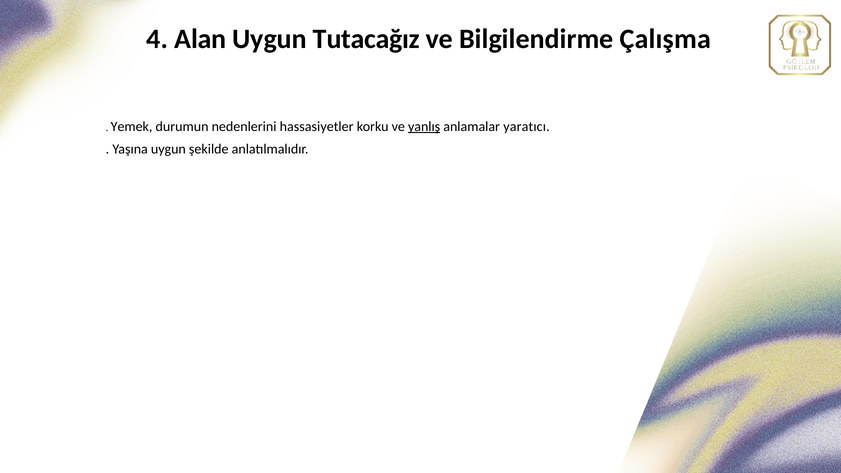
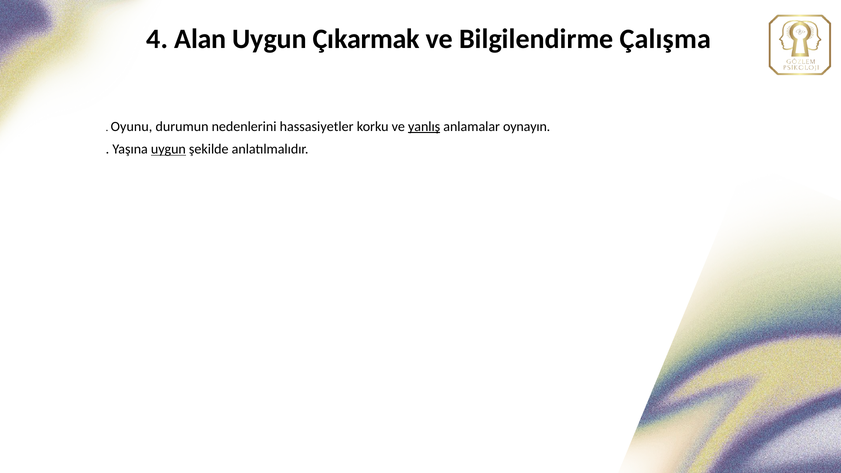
Tutacağız: Tutacağız -> Çıkarmak
Yemek: Yemek -> Oyunu
yaratıcı: yaratıcı -> oynayın
uygun at (168, 149) underline: none -> present
